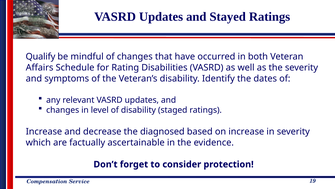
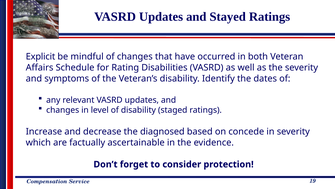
Qualify: Qualify -> Explicit
on increase: increase -> concede
